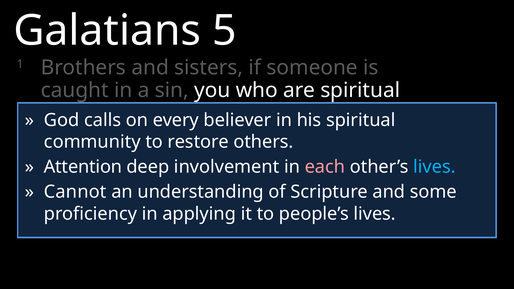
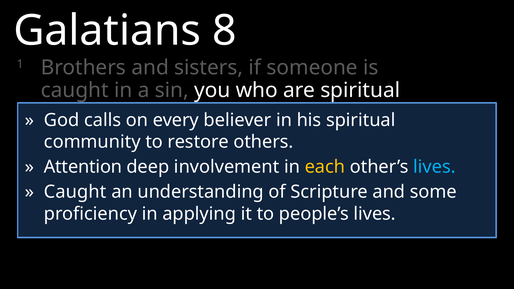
5: 5 -> 8
each colour: pink -> yellow
Cannot at (75, 192): Cannot -> Caught
